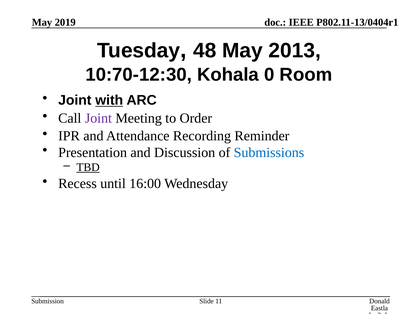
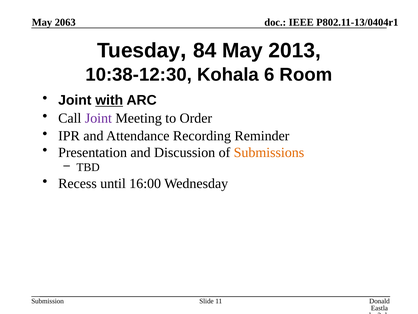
2019: 2019 -> 2063
48: 48 -> 84
10:70-12:30: 10:70-12:30 -> 10:38-12:30
0: 0 -> 6
Submissions colour: blue -> orange
TBD underline: present -> none
